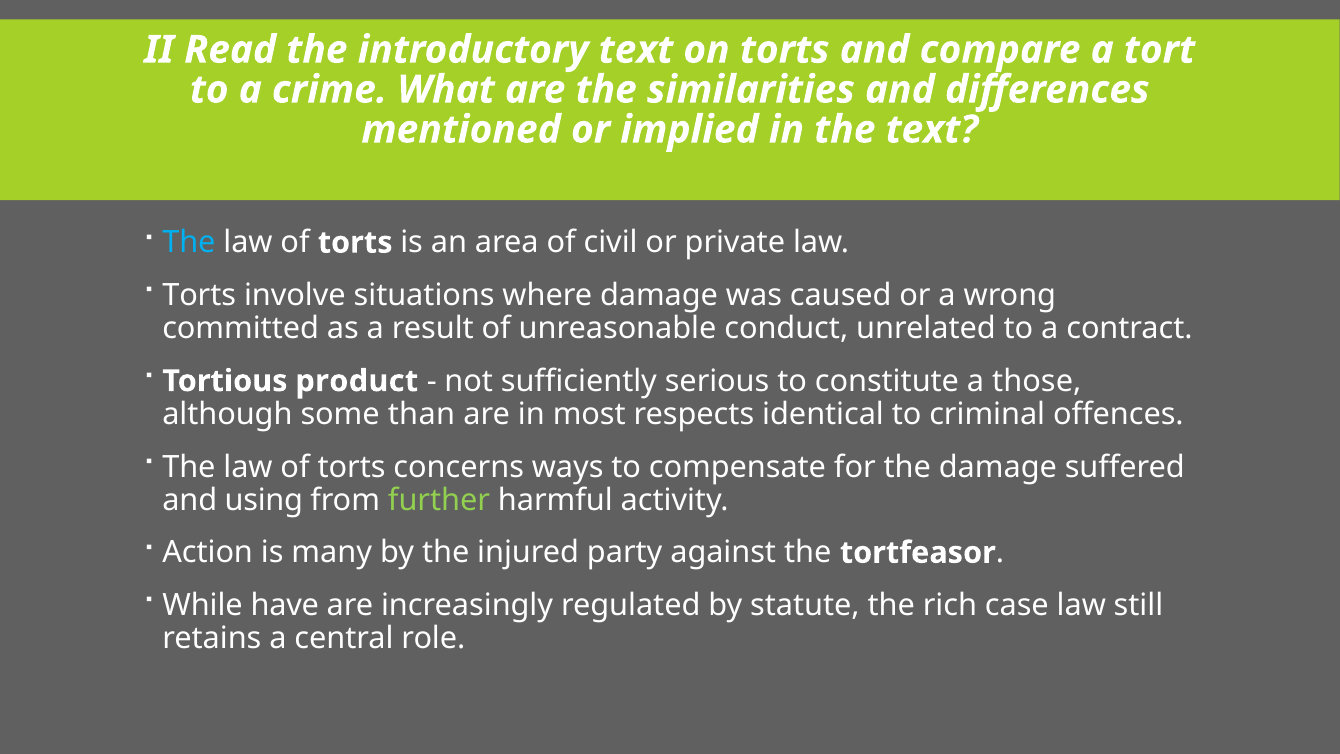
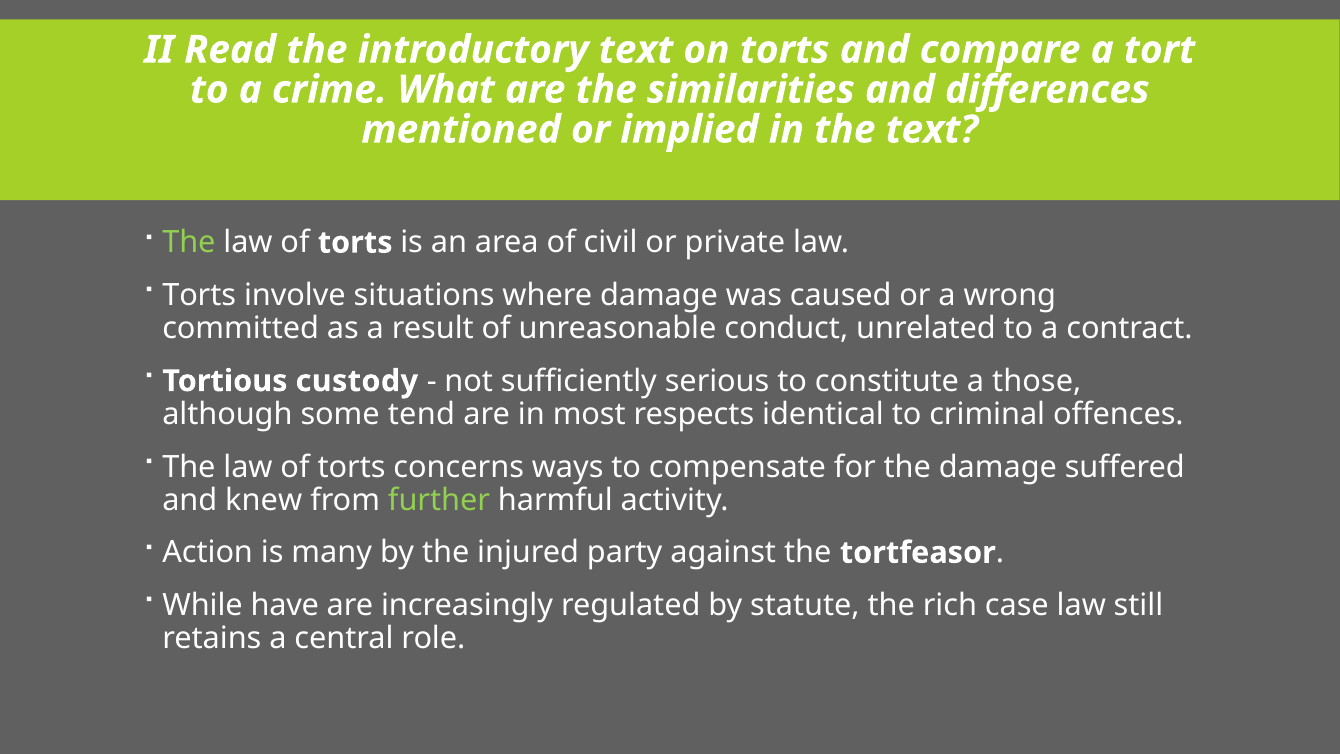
The at (189, 242) colour: light blue -> light green
product: product -> custody
than: than -> tend
using: using -> knew
